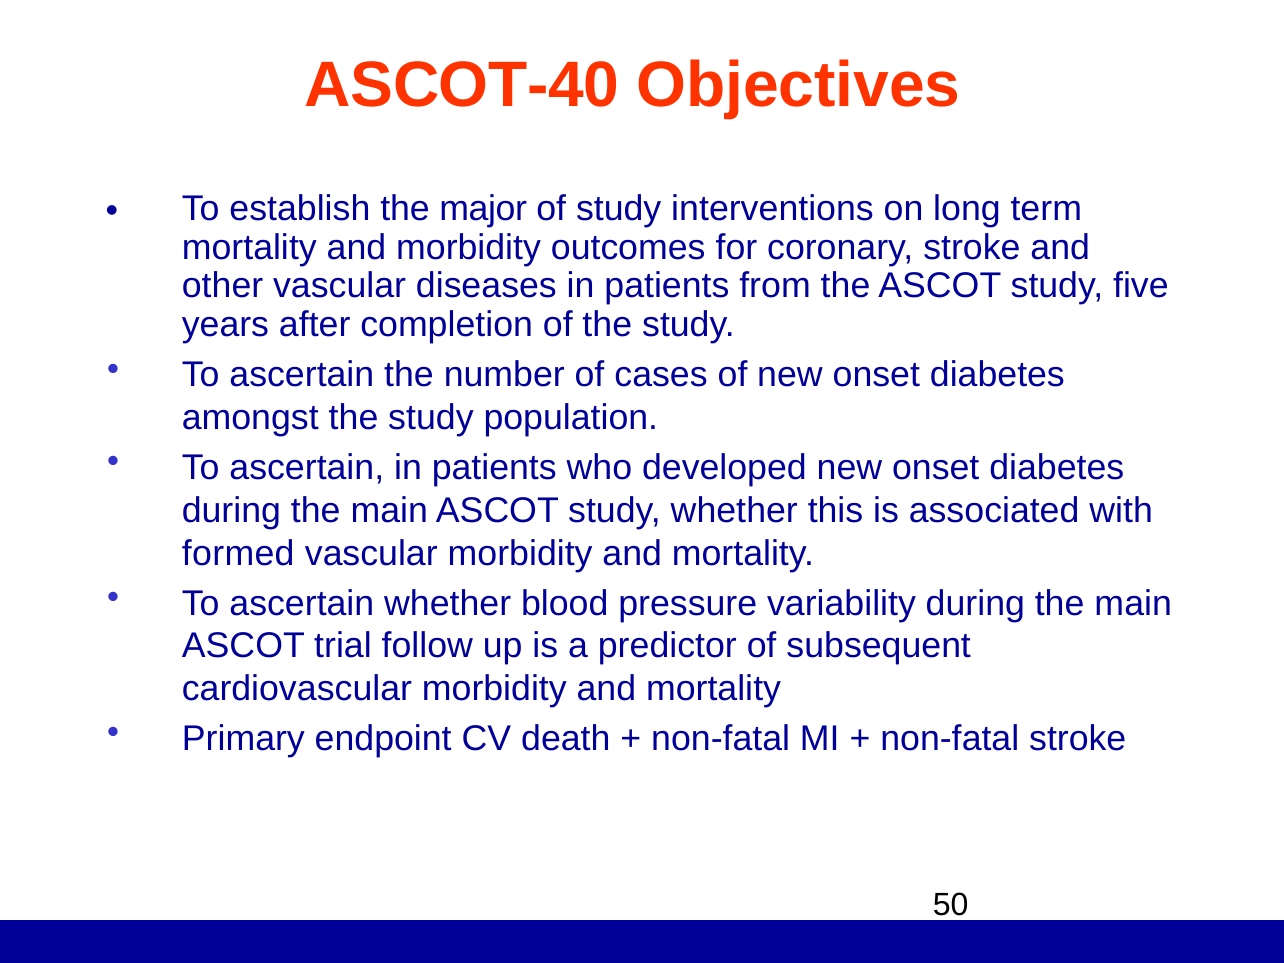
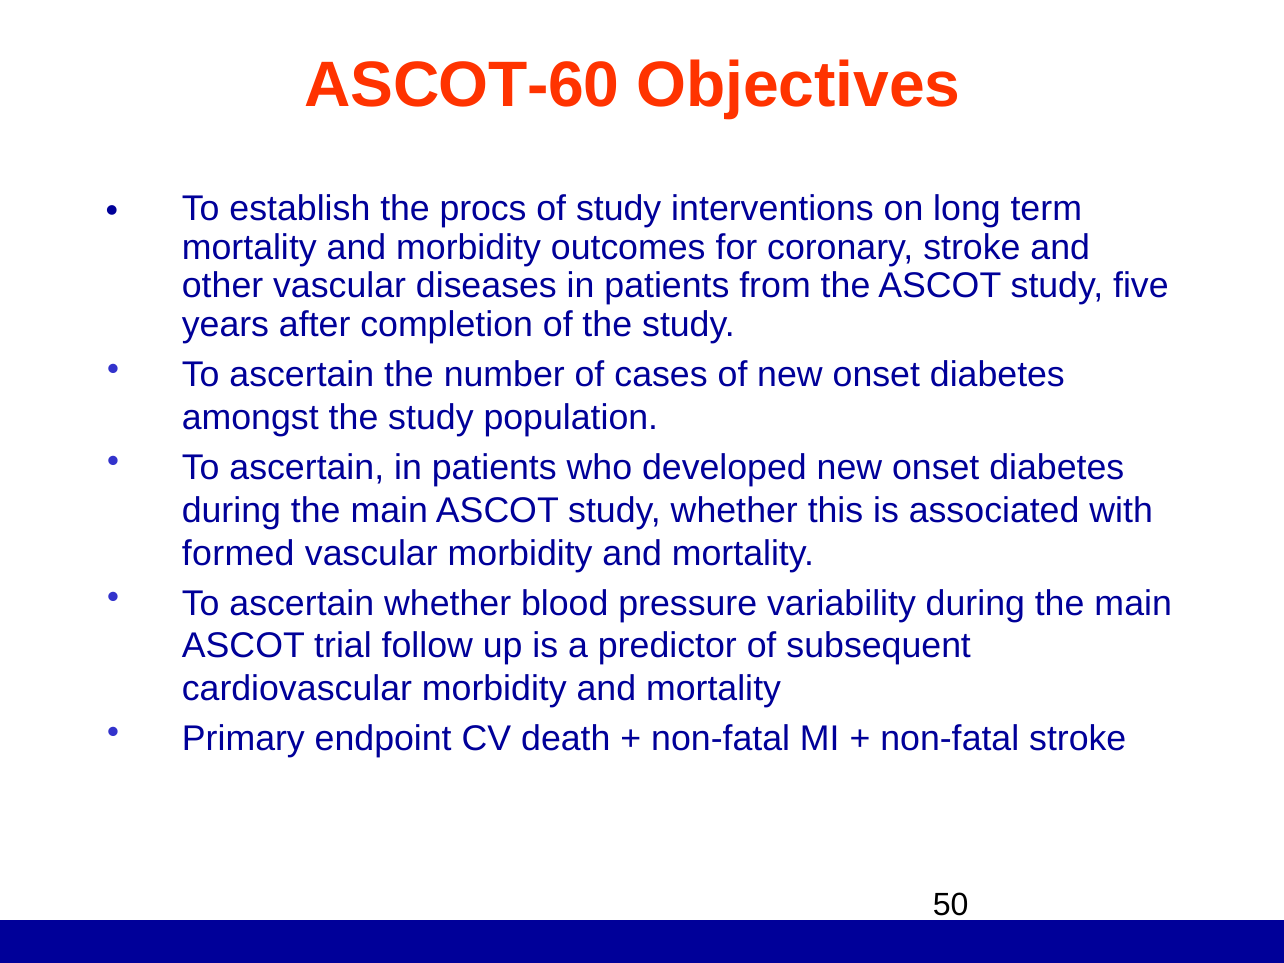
ASCOT-40: ASCOT-40 -> ASCOT-60
major: major -> procs
